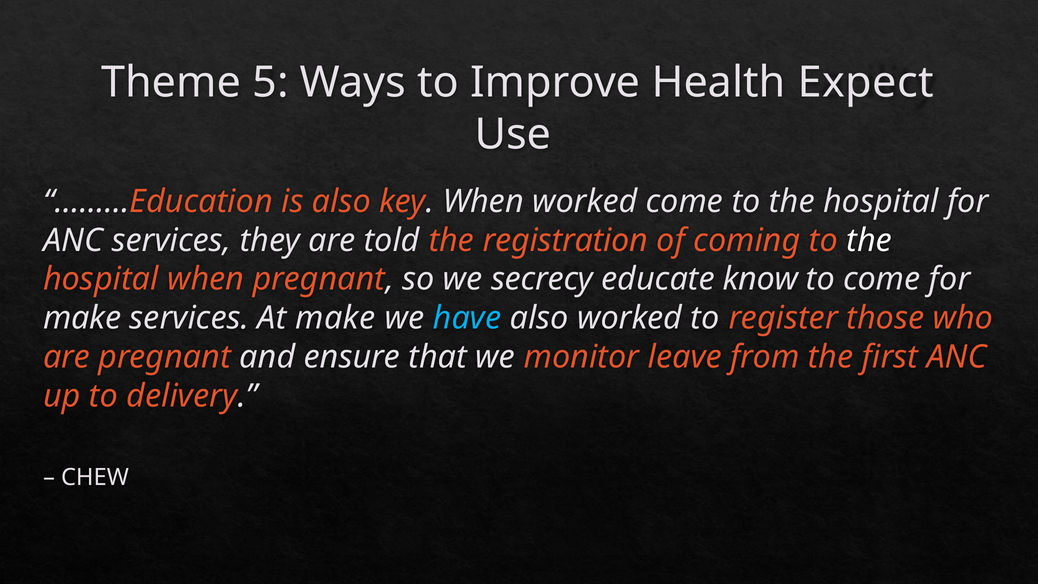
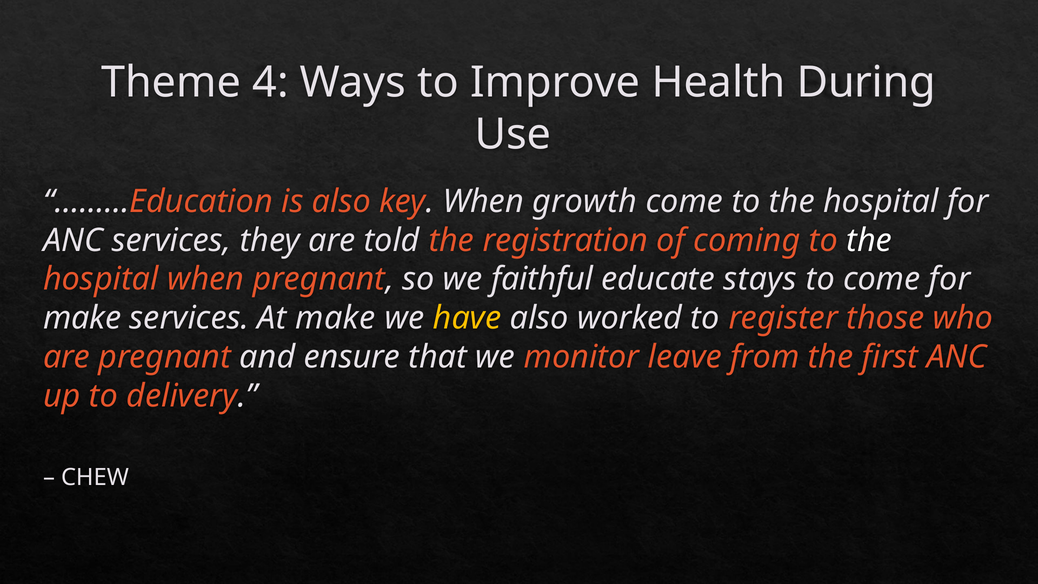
5: 5 -> 4
Expect: Expect -> During
When worked: worked -> growth
secrecy: secrecy -> faithful
know: know -> stays
have colour: light blue -> yellow
